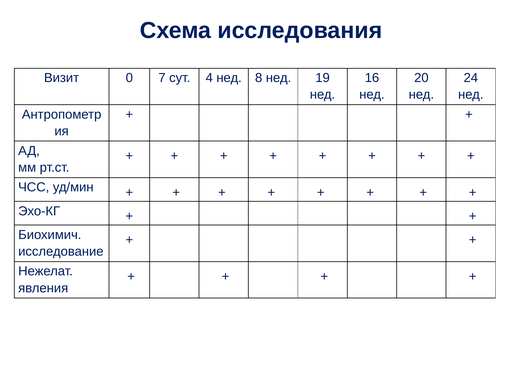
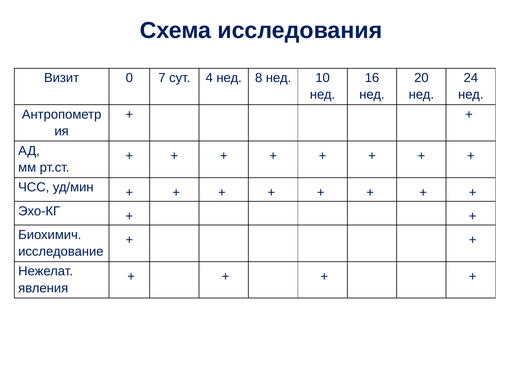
19: 19 -> 10
